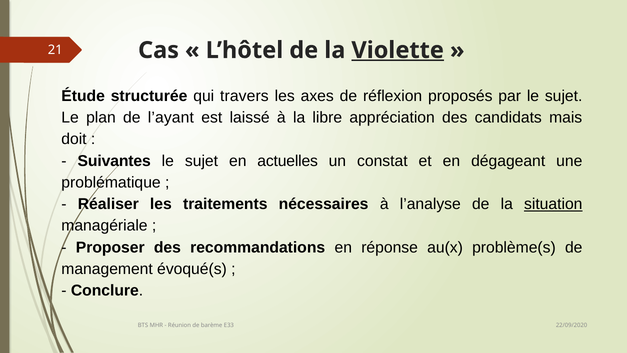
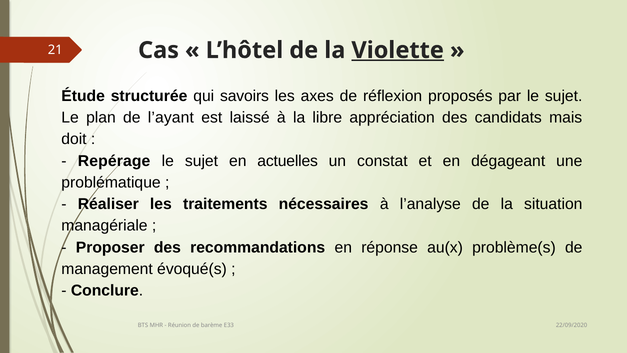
travers: travers -> savoirs
Suivantes: Suivantes -> Repérage
situation underline: present -> none
